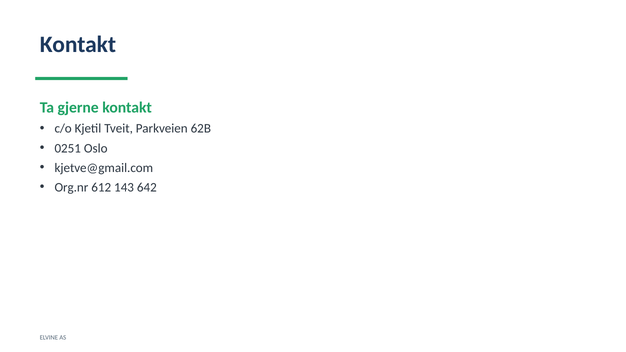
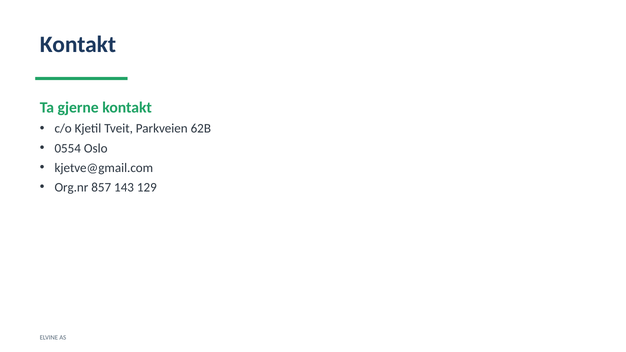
0251: 0251 -> 0554
612: 612 -> 857
642: 642 -> 129
